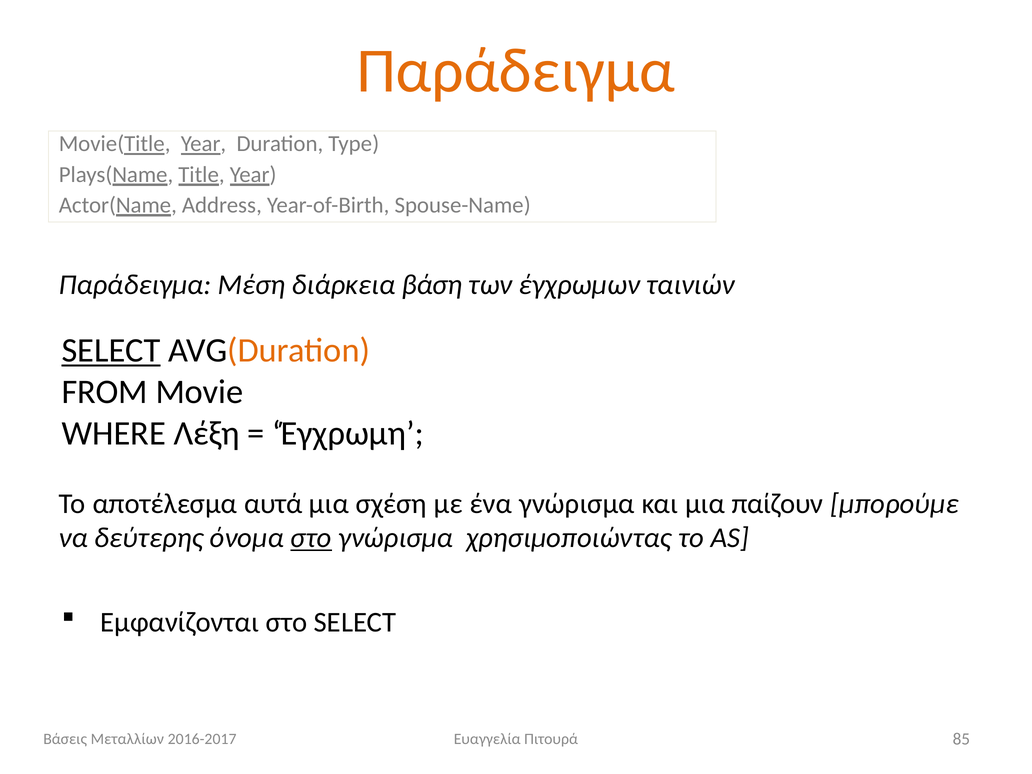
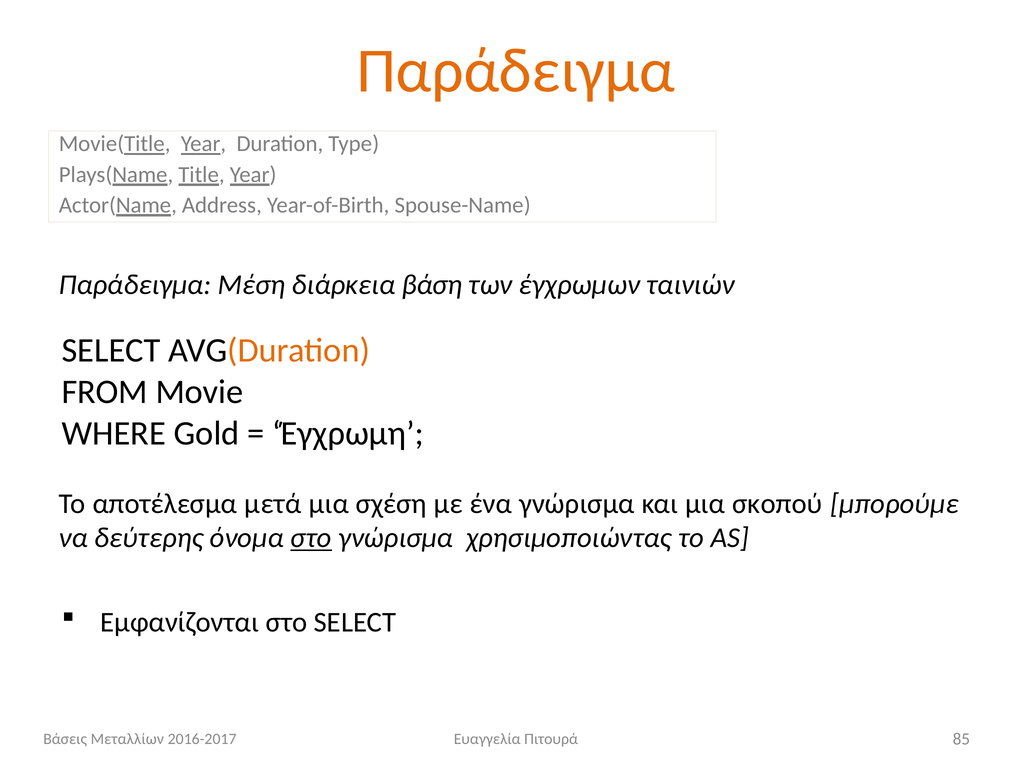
SELECT at (111, 351) underline: present -> none
Λέξη: Λέξη -> Gold
αυτά: αυτά -> μετά
παίζουν: παίζουν -> σκοπού
